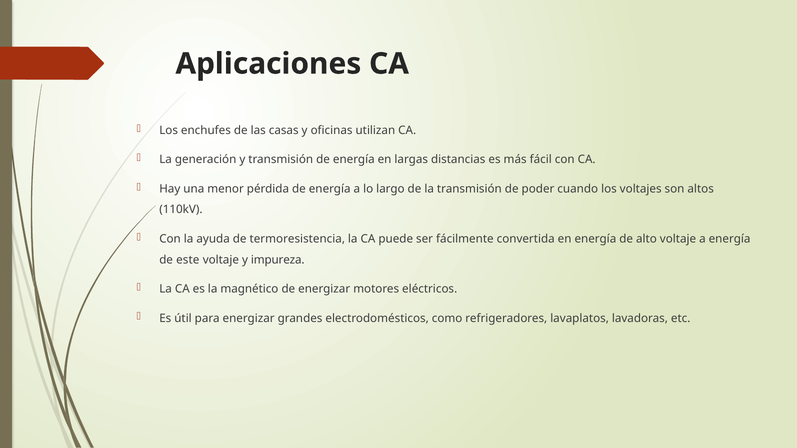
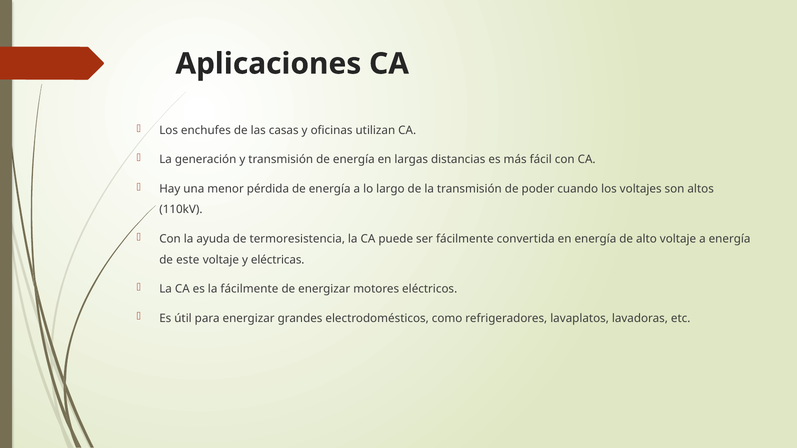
impureza: impureza -> eléctricas
la magnético: magnético -> fácilmente
